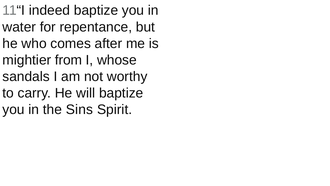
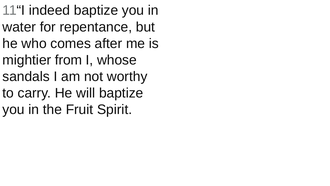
Sins: Sins -> Fruit
